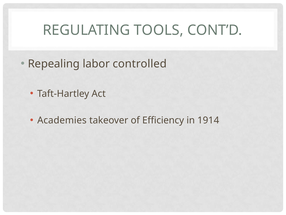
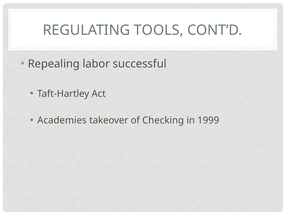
controlled: controlled -> successful
Efficiency: Efficiency -> Checking
1914: 1914 -> 1999
